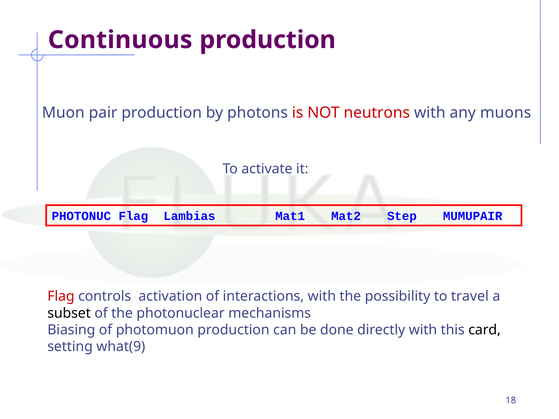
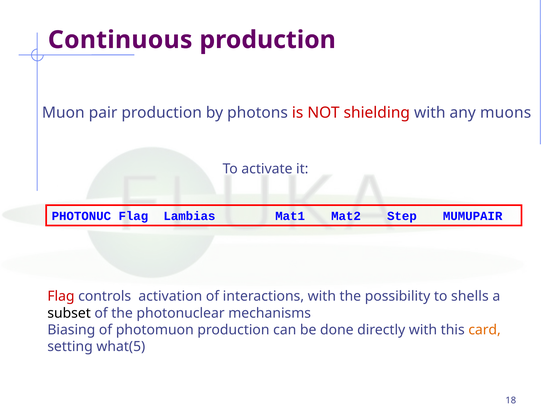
neutrons: neutrons -> shielding
travel: travel -> shells
card colour: black -> orange
what(9: what(9 -> what(5
